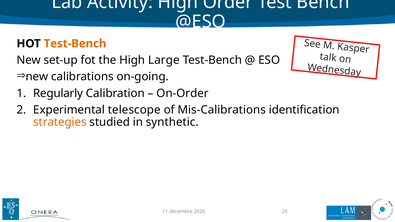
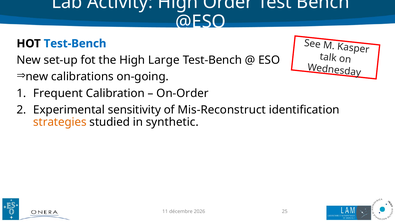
Test-Bench at (75, 44) colour: orange -> blue
Regularly: Regularly -> Frequent
telescope: telescope -> sensitivity
Mis-Calibrations: Mis-Calibrations -> Mis-Reconstruct
